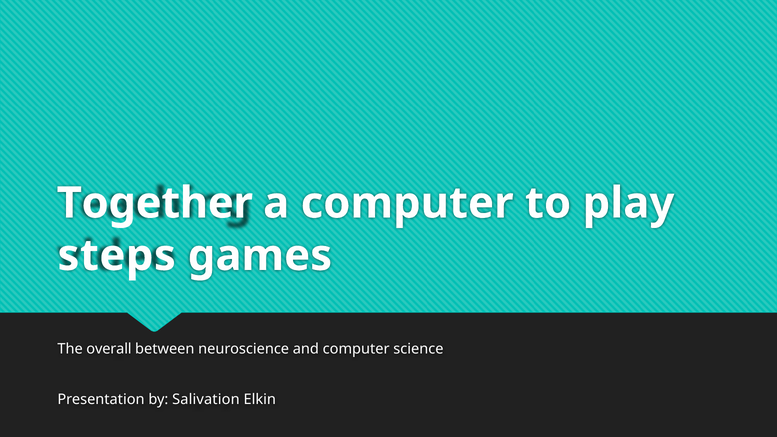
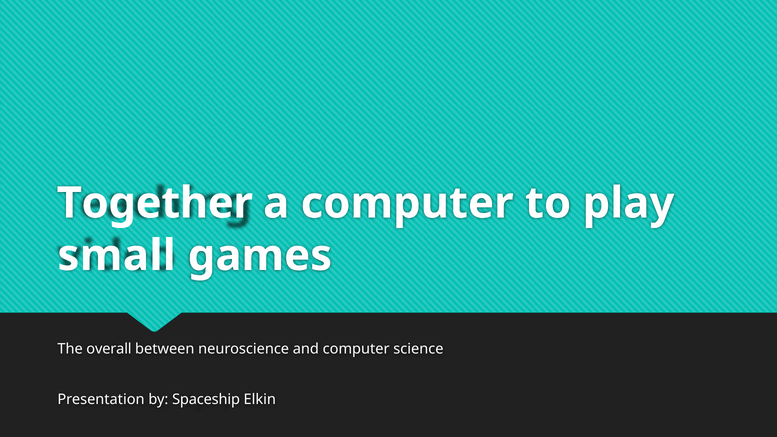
steps: steps -> small
Salivation: Salivation -> Spaceship
